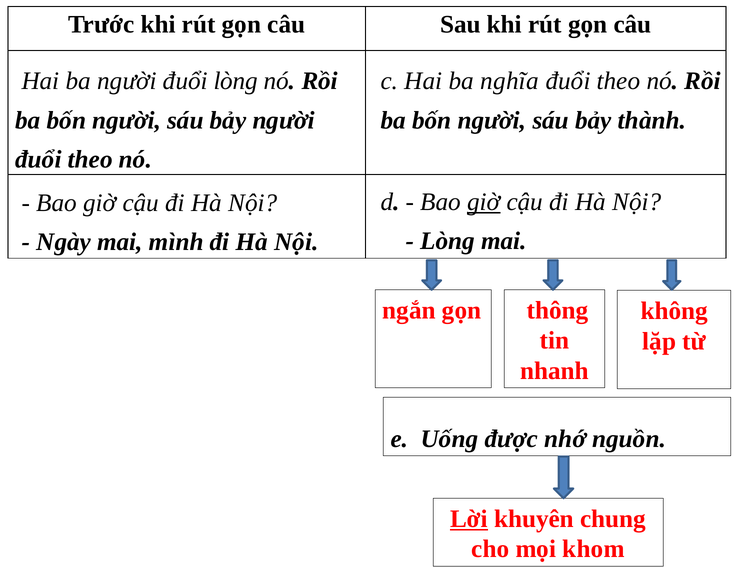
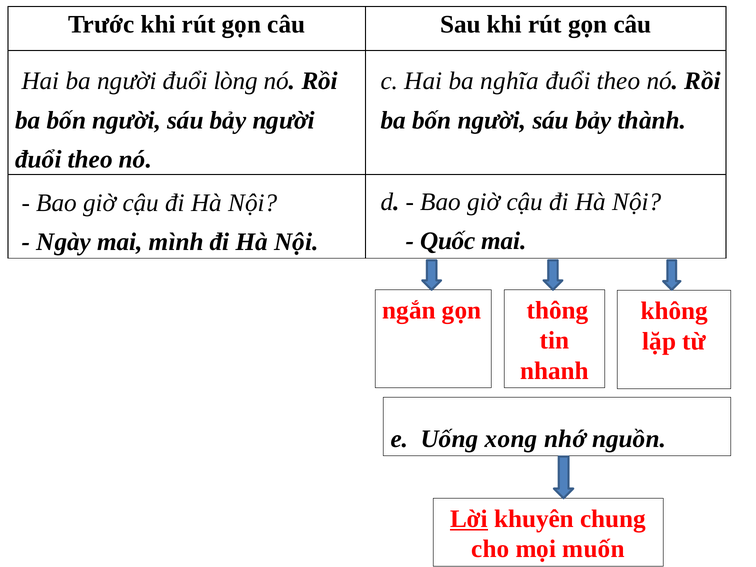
giờ at (484, 202) underline: present -> none
Lòng at (448, 241): Lòng -> Quốc
được: được -> xong
khom: khom -> muốn
